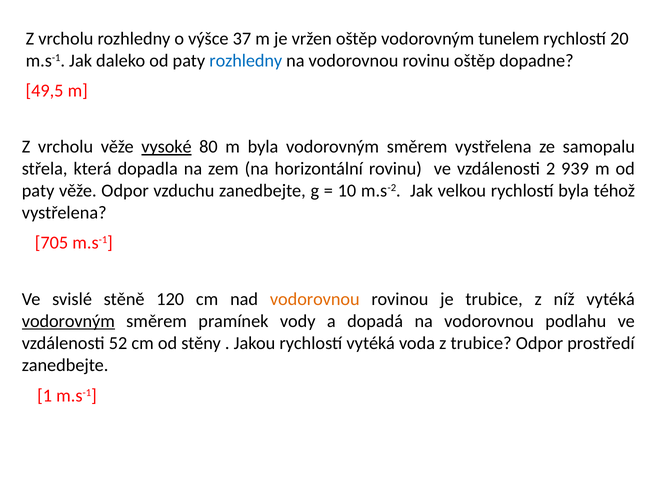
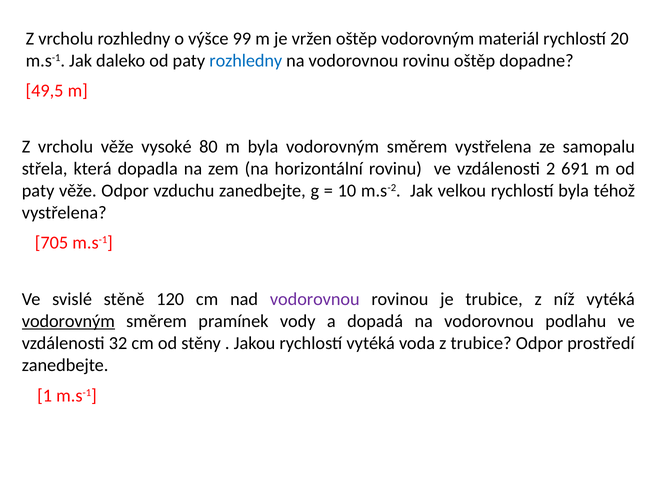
37: 37 -> 99
tunelem: tunelem -> materiál
vysoké underline: present -> none
939: 939 -> 691
vodorovnou at (315, 299) colour: orange -> purple
52: 52 -> 32
